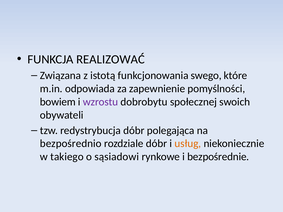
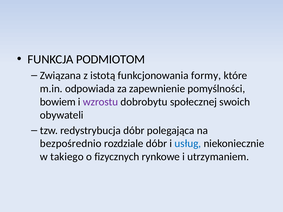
REALIZOWAĆ: REALIZOWAĆ -> PODMIOTOM
swego: swego -> formy
usług colour: orange -> blue
sąsiadowi: sąsiadowi -> fizycznych
bezpośrednie: bezpośrednie -> utrzymaniem
